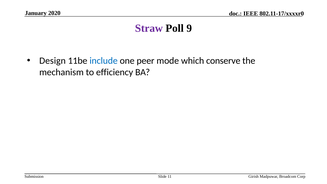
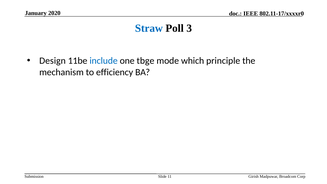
Straw colour: purple -> blue
9: 9 -> 3
peer: peer -> tbge
conserve: conserve -> principle
